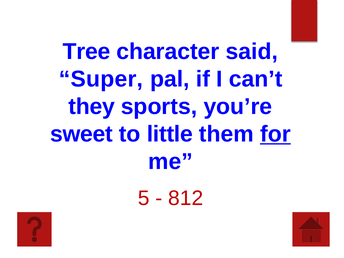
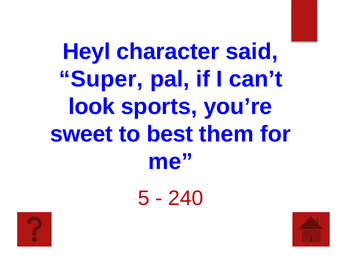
Tree: Tree -> Heyl
they: they -> look
little: little -> best
for underline: present -> none
812: 812 -> 240
